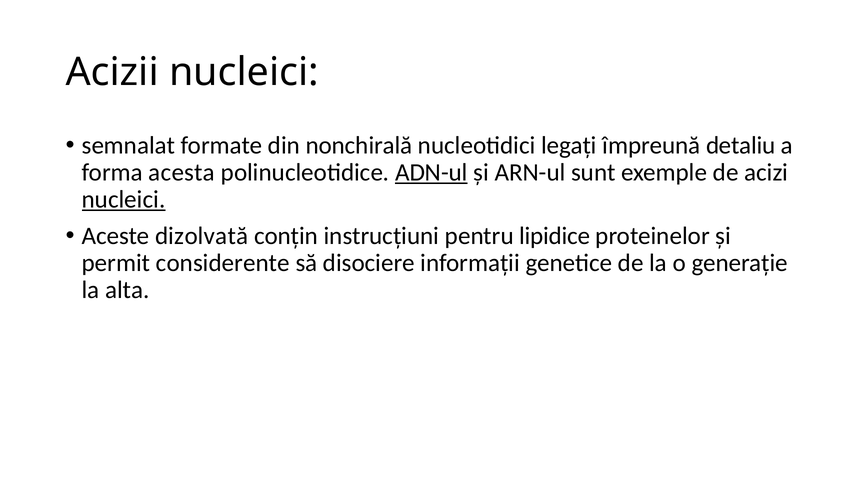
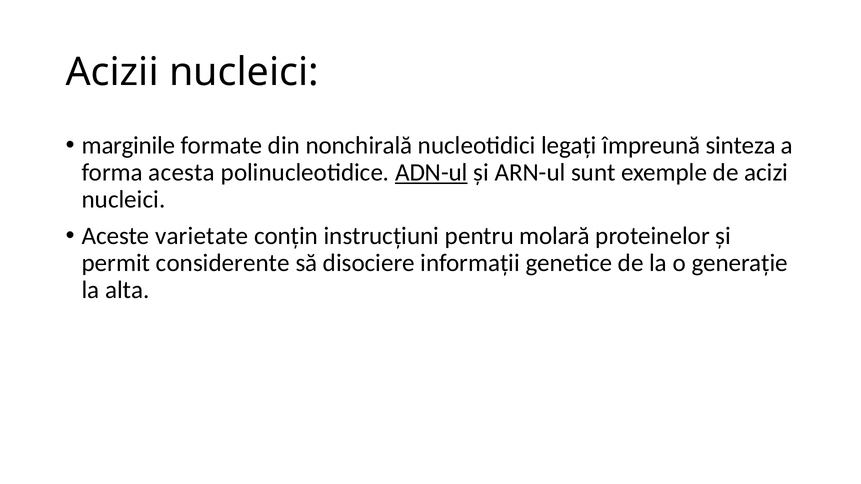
semnalat: semnalat -> marginile
detaliu: detaliu -> sinteza
nucleici at (124, 200) underline: present -> none
dizolvată: dizolvată -> varietate
lipidice: lipidice -> molară
